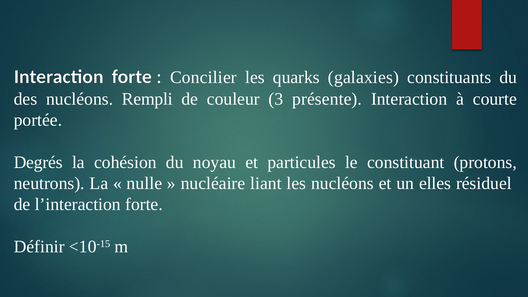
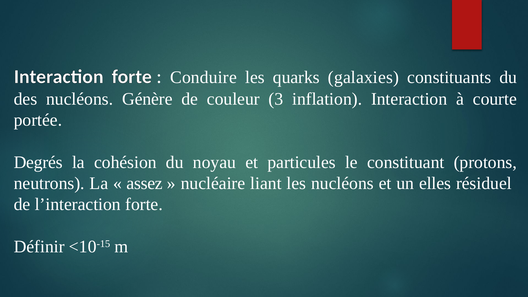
Concilier: Concilier -> Conduire
Rempli: Rempli -> Génère
présente: présente -> inflation
nulle: nulle -> assez
